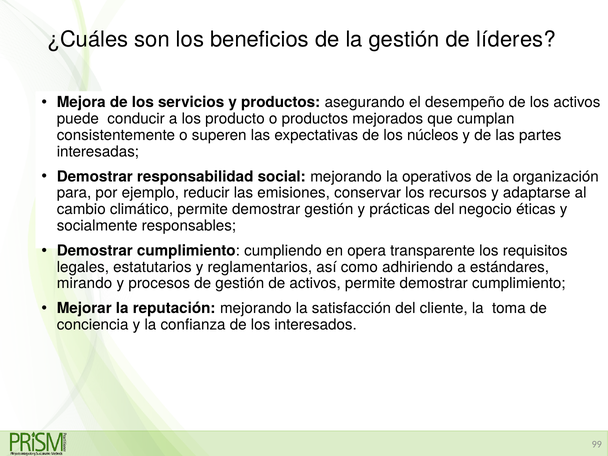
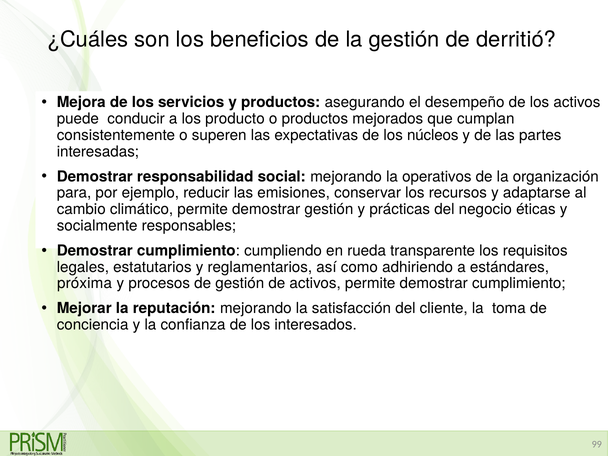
líderes: líderes -> derritió
opera: opera -> rueda
mirando: mirando -> próxima
